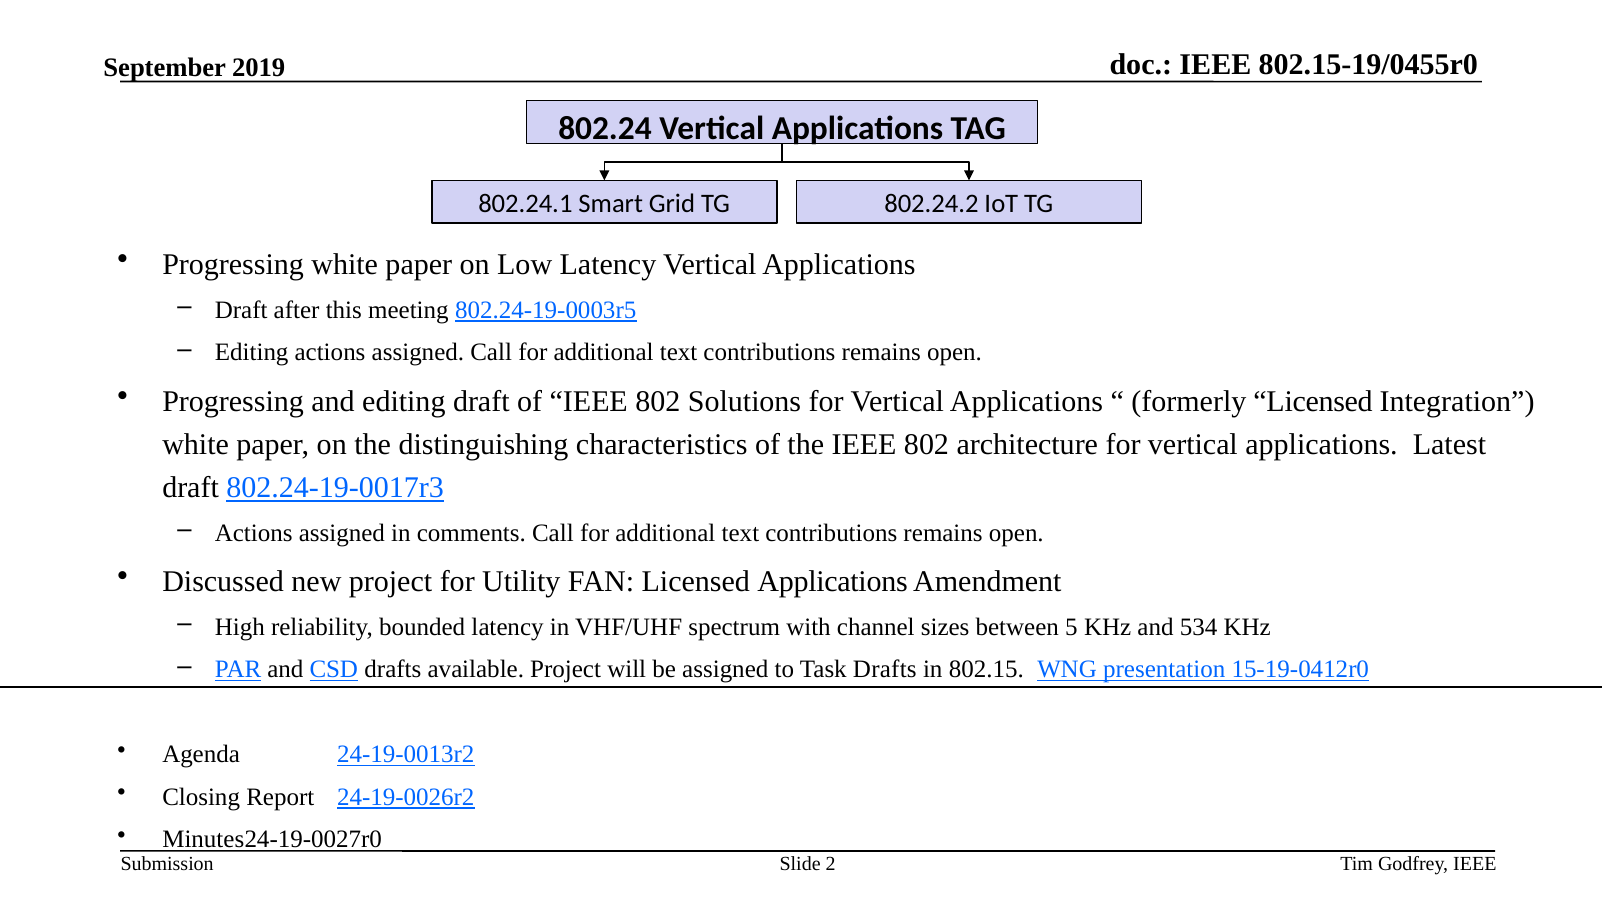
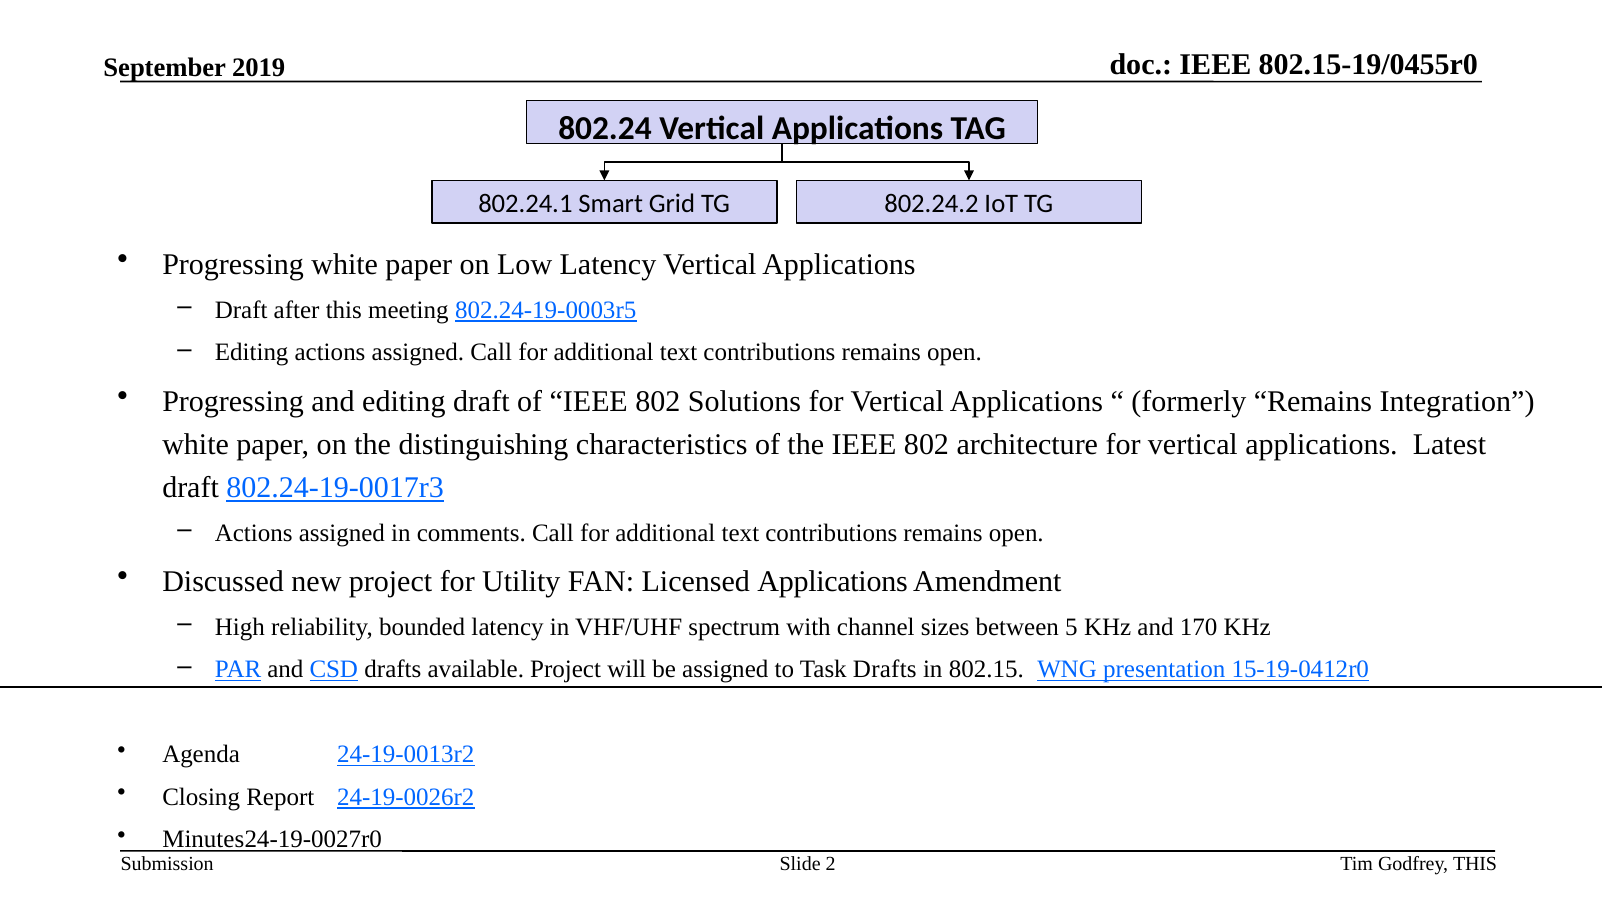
formerly Licensed: Licensed -> Remains
534: 534 -> 170
Godfrey IEEE: IEEE -> THIS
